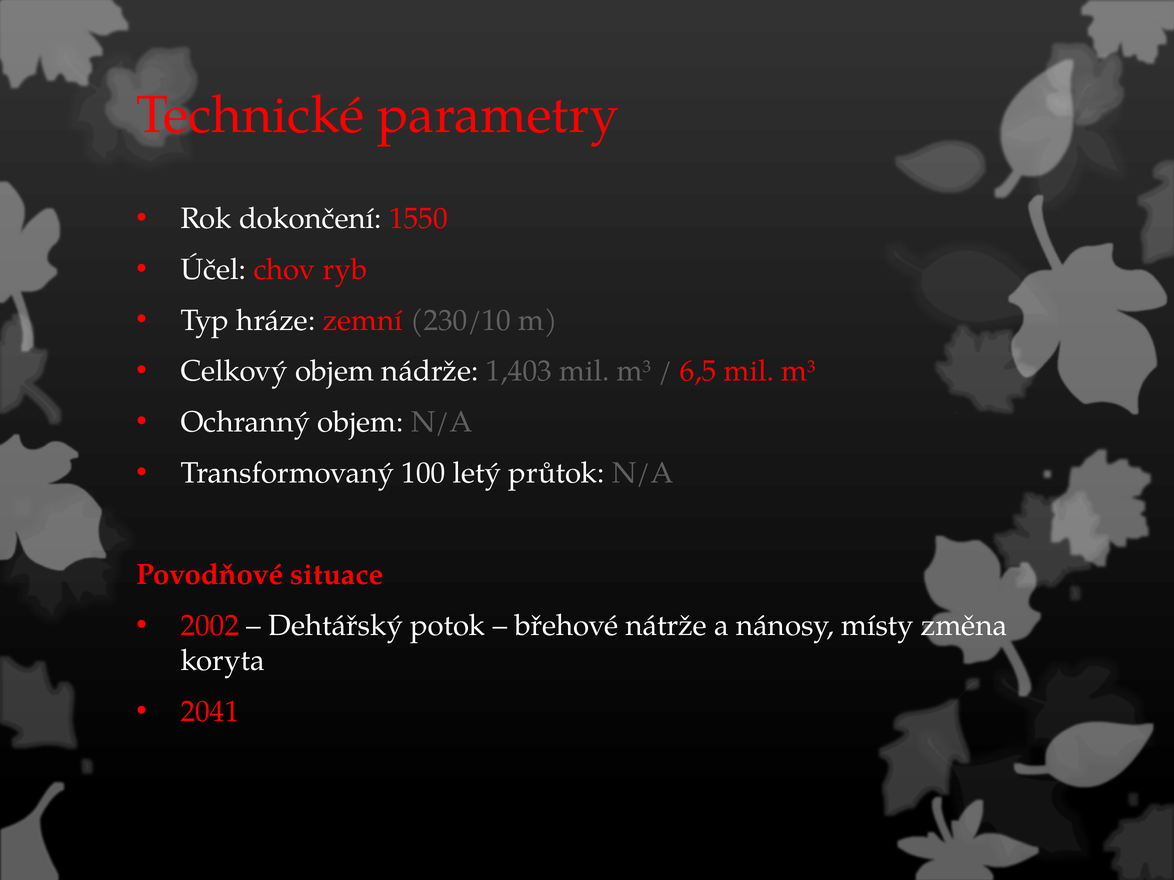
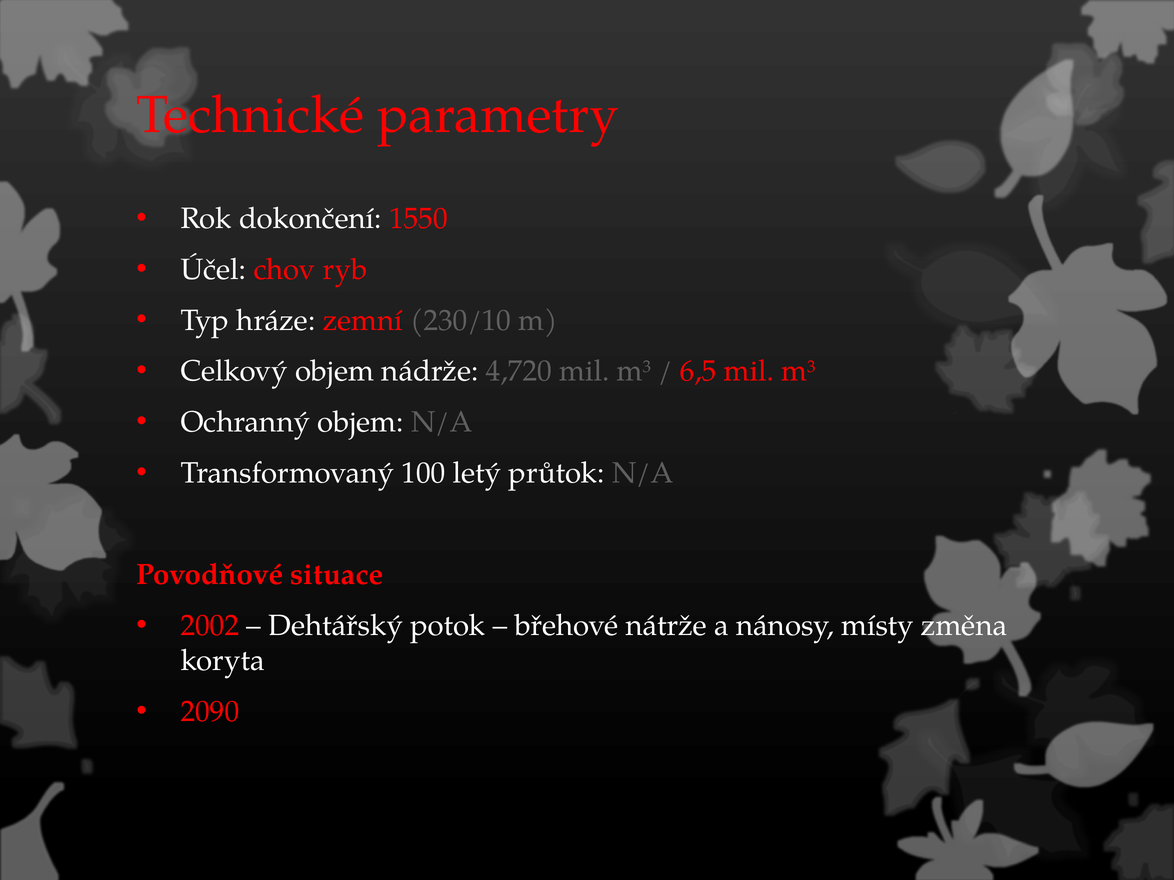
1,403: 1,403 -> 4,720
2041: 2041 -> 2090
